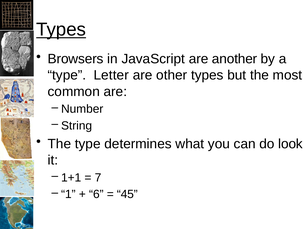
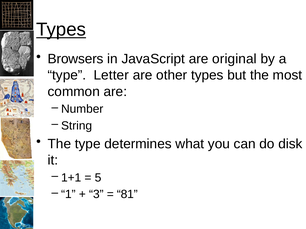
another: another -> original
look: look -> disk
7: 7 -> 5
6: 6 -> 3
45: 45 -> 81
